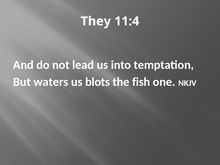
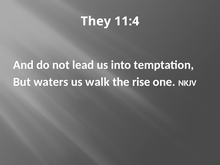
blots: blots -> walk
fish: fish -> rise
